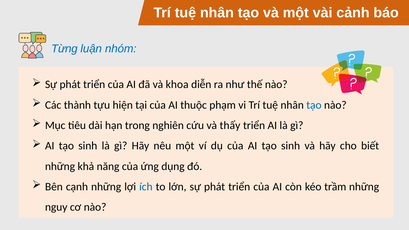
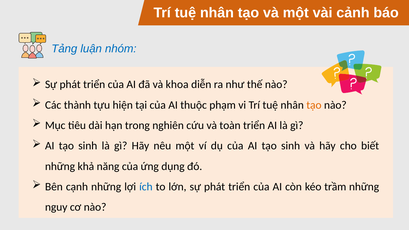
Từng: Từng -> Tảng
tạo at (314, 105) colour: blue -> orange
thấy: thấy -> toàn
